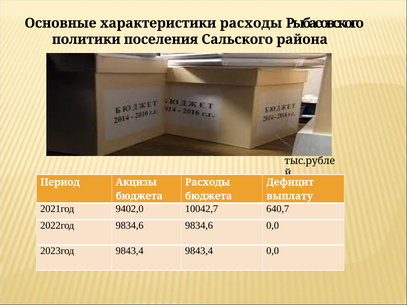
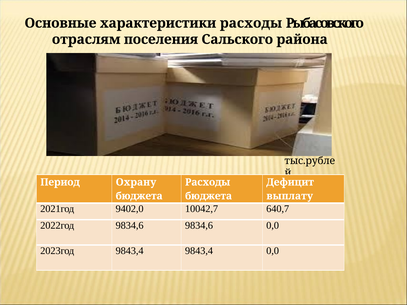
политики: политики -> отраслям
Акцизы: Акцизы -> Охрану
